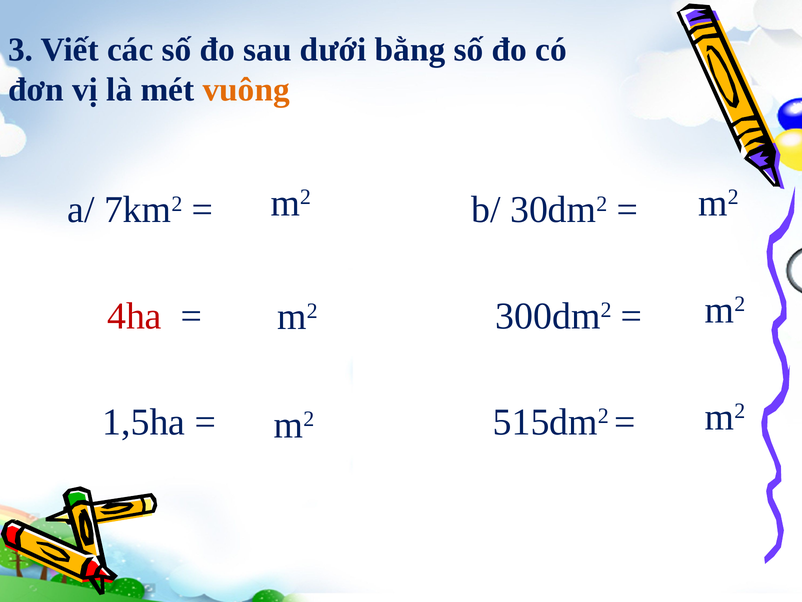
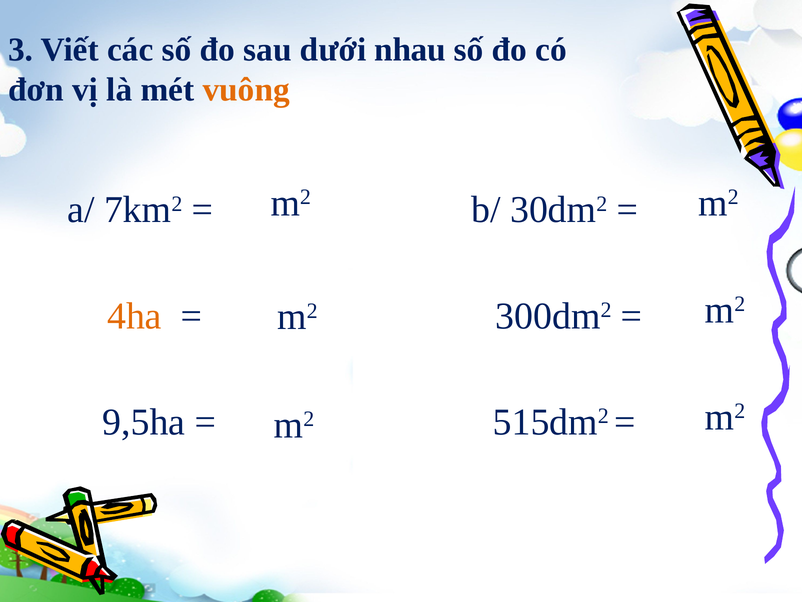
bằng: bằng -> nhau
4ha colour: red -> orange
1,5ha: 1,5ha -> 9,5ha
